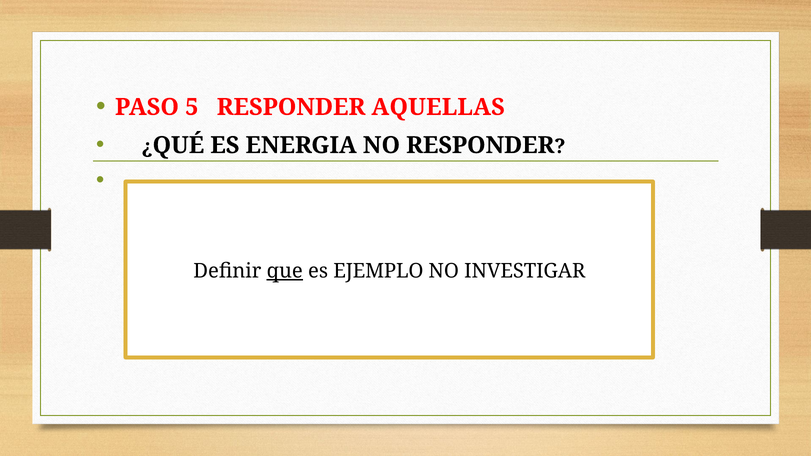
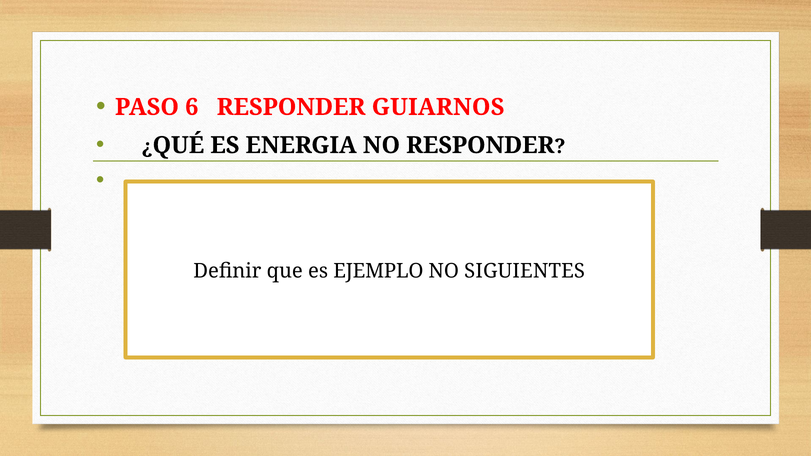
5: 5 -> 6
AQUELLAS: AQUELLAS -> GUIARNOS
que underline: present -> none
INVESTIGAR: INVESTIGAR -> SIGUIENTES
